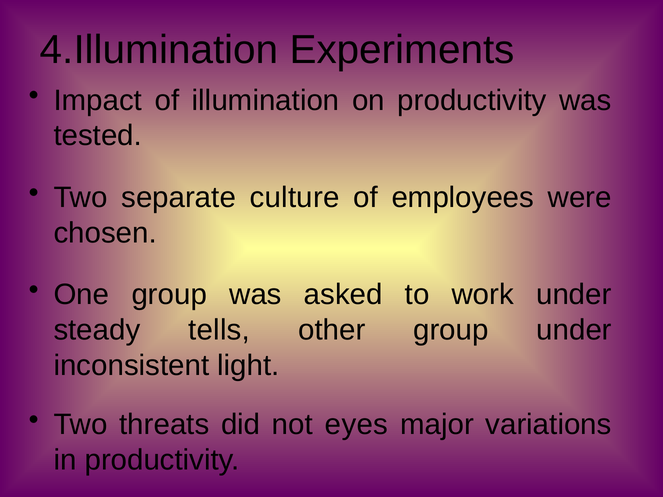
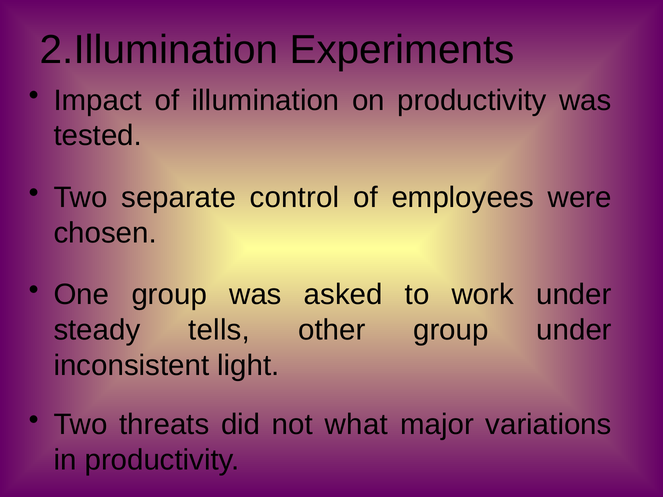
4.Illumination: 4.Illumination -> 2.Illumination
culture: culture -> control
eyes: eyes -> what
